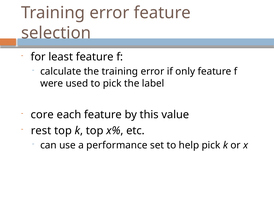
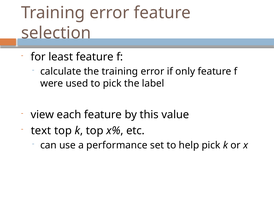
core: core -> view
rest: rest -> text
